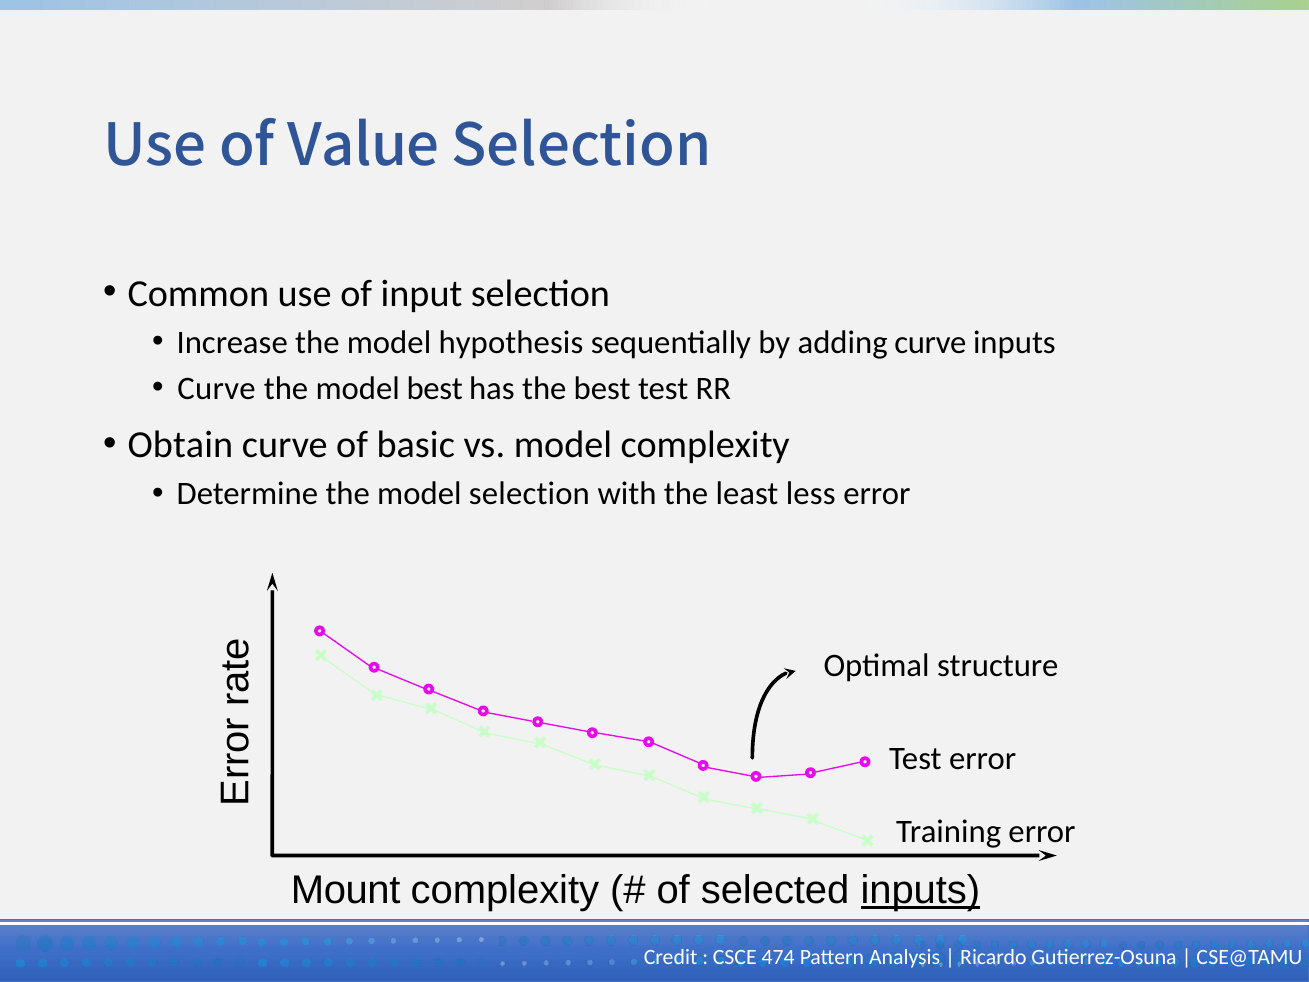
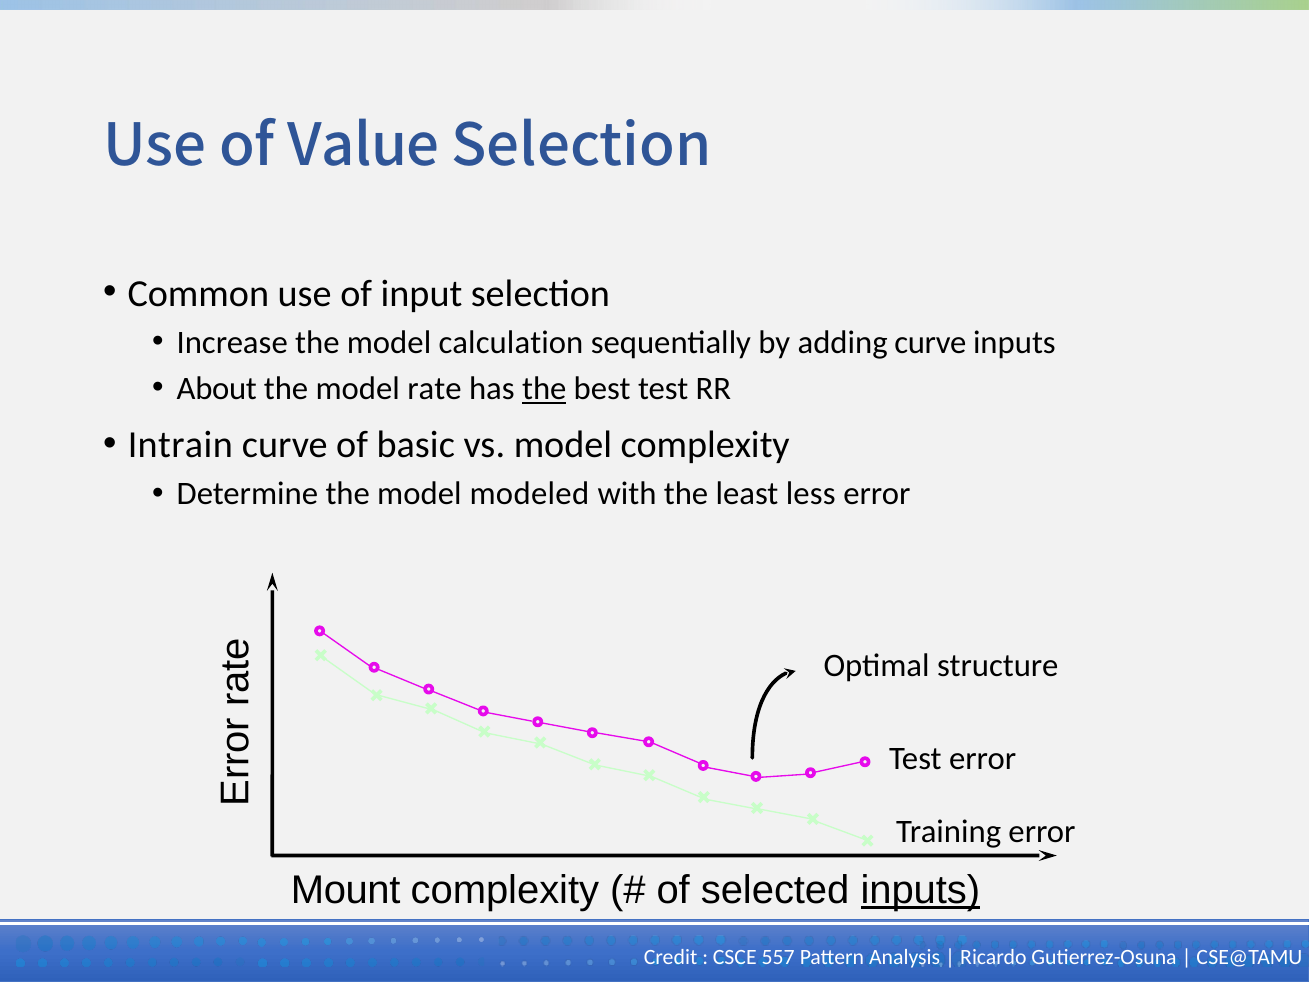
hypothesis: hypothesis -> calculation
Curve at (216, 388): Curve -> About
model best: best -> rate
the at (544, 388) underline: none -> present
Obtain: Obtain -> Intrain
model selection: selection -> modeled
474: 474 -> 557
